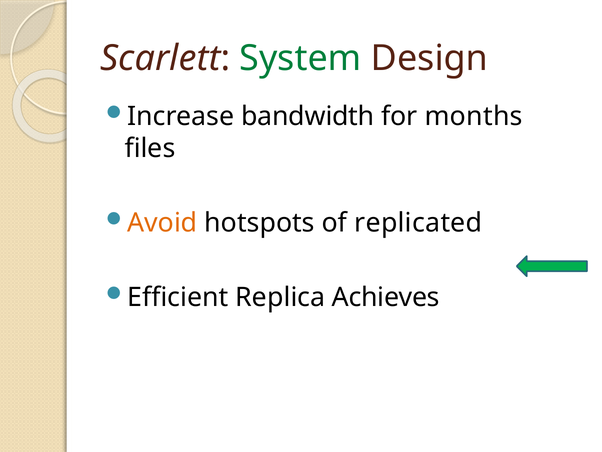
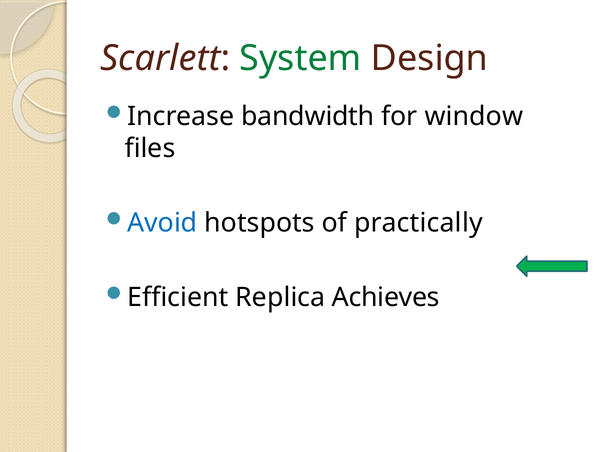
months: months -> window
Avoid colour: orange -> blue
replicated: replicated -> practically
